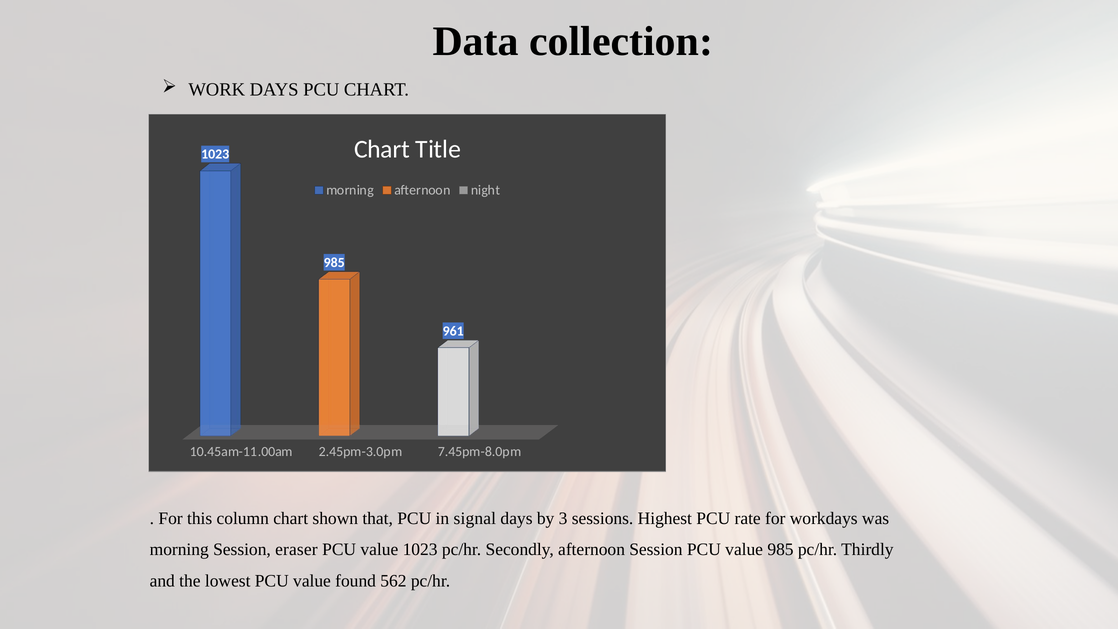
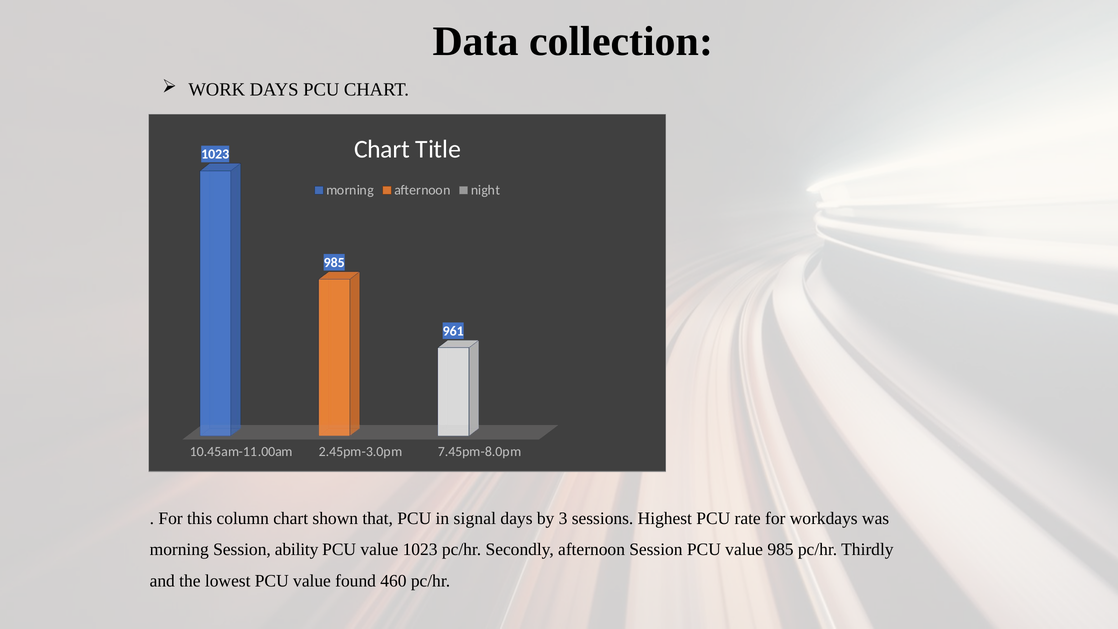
eraser: eraser -> ability
562: 562 -> 460
